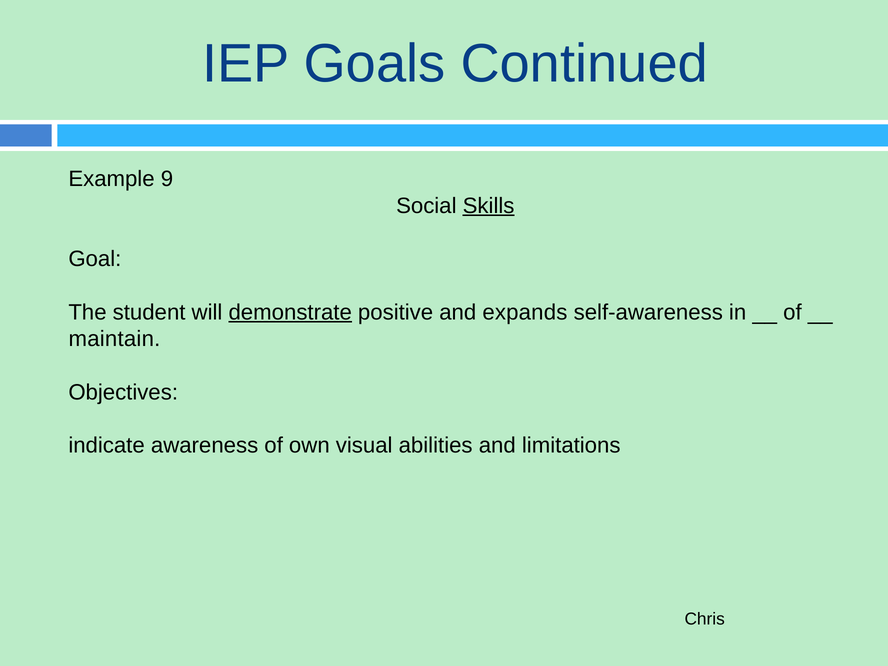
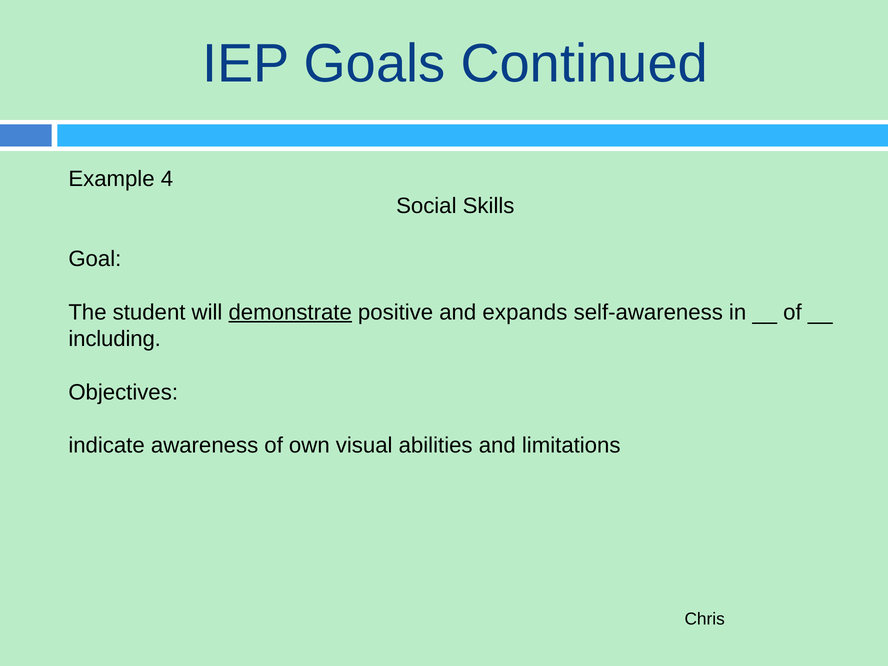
9: 9 -> 4
Skills underline: present -> none
maintain: maintain -> including
